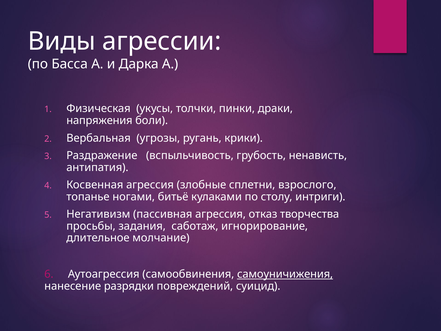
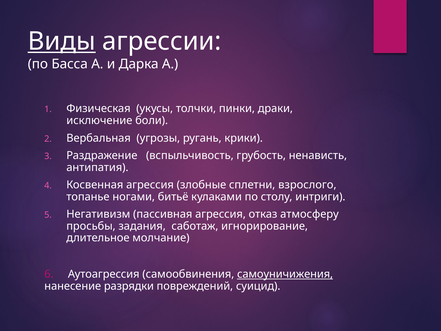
Виды underline: none -> present
напряжения: напряжения -> исключение
творчества: творчества -> атмосферу
